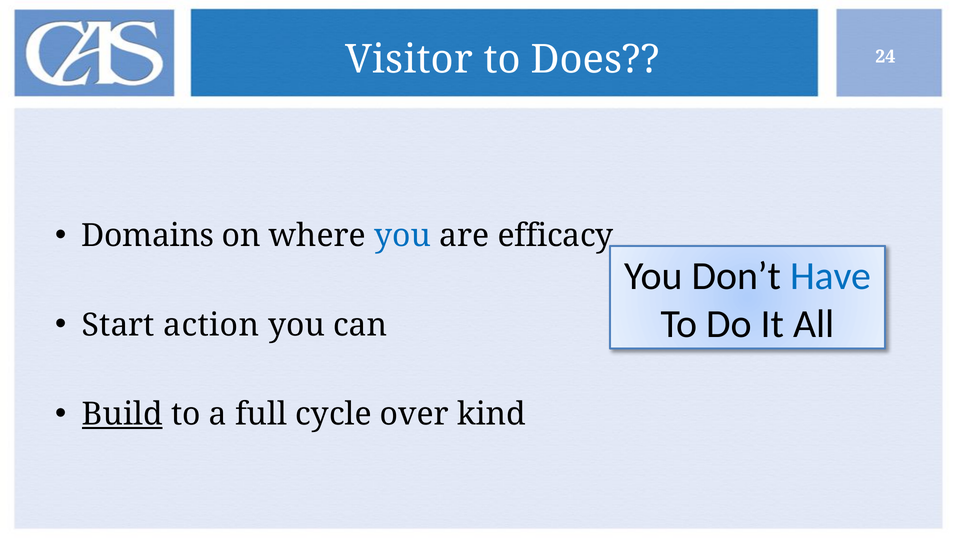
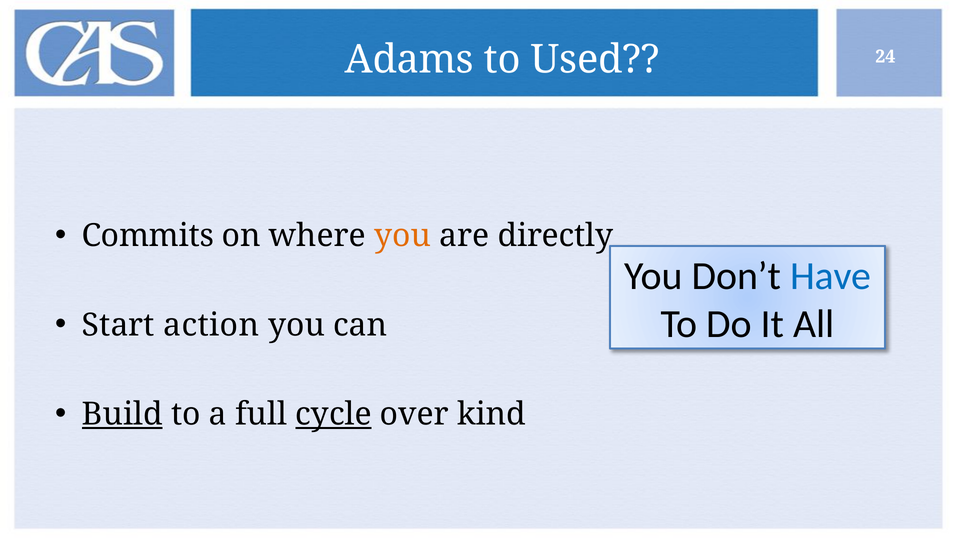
Visitor: Visitor -> Adams
Does: Does -> Used
Domains: Domains -> Commits
you at (403, 236) colour: blue -> orange
efficacy: efficacy -> directly
cycle underline: none -> present
